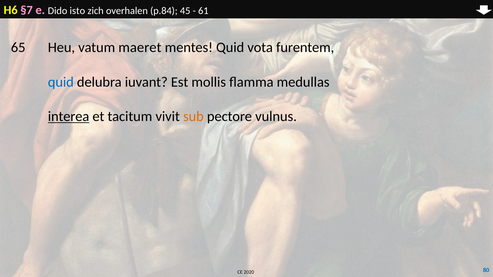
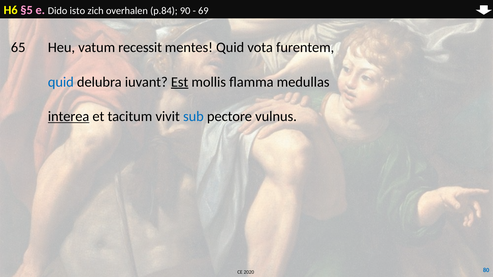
§7: §7 -> §5
45: 45 -> 90
61: 61 -> 69
maeret: maeret -> recessit
Est underline: none -> present
sub colour: orange -> blue
